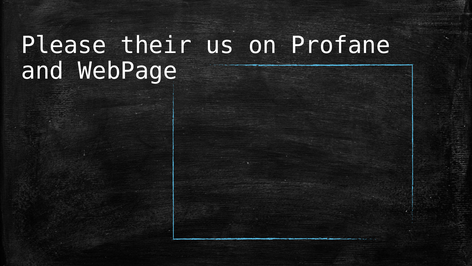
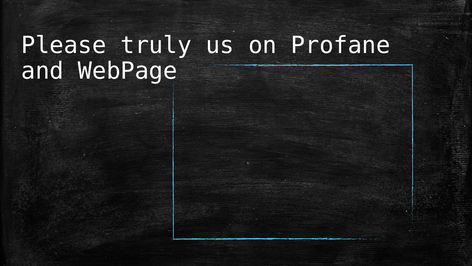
their: their -> truly
